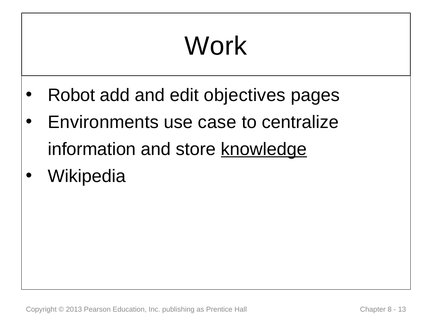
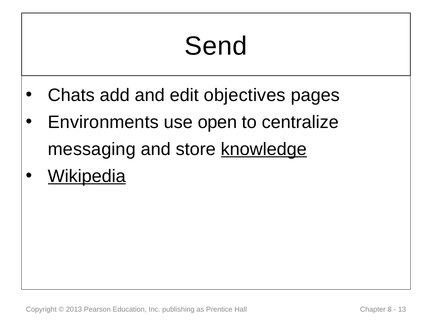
Work: Work -> Send
Robot: Robot -> Chats
case: case -> open
information: information -> messaging
Wikipedia underline: none -> present
